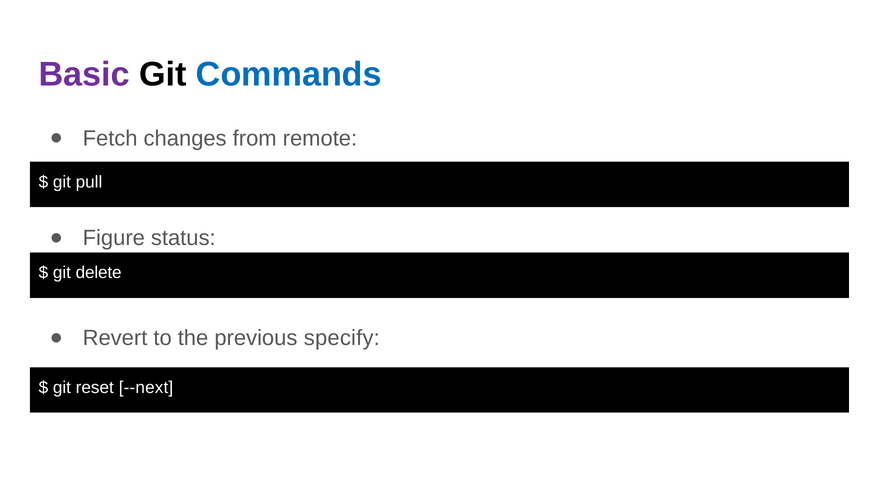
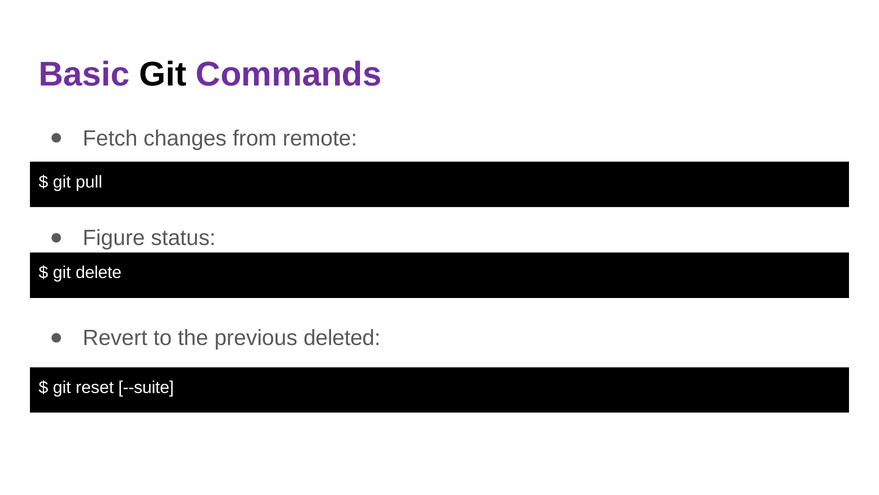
Commands colour: blue -> purple
specify: specify -> deleted
--next: --next -> --suite
